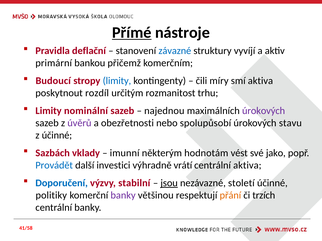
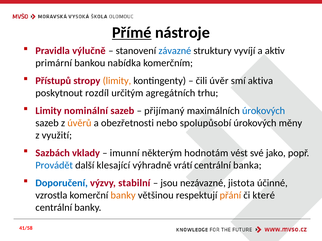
deflační: deflační -> výlučně
přičemž: přičemž -> nabídka
Budoucí: Budoucí -> Přístupů
limity at (117, 81) colour: blue -> orange
míry: míry -> úvěr
rozmanitost: rozmanitost -> agregátních
najednou: najednou -> přijímaný
úrokových at (264, 111) colour: purple -> blue
úvěrů colour: purple -> orange
stavu: stavu -> měny
z účinné: účinné -> využití
investici: investici -> klesající
centrální aktiva: aktiva -> banka
jsou underline: present -> none
století: století -> jistota
politiky: politiky -> vzrostla
banky at (123, 196) colour: purple -> orange
trzích: trzích -> které
